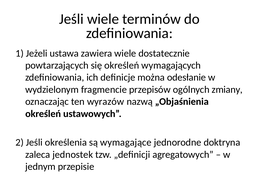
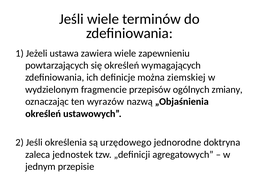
dostatecznie: dostatecznie -> zapewnieniu
odesłanie: odesłanie -> ziemskiej
wymagające: wymagające -> urzędowego
